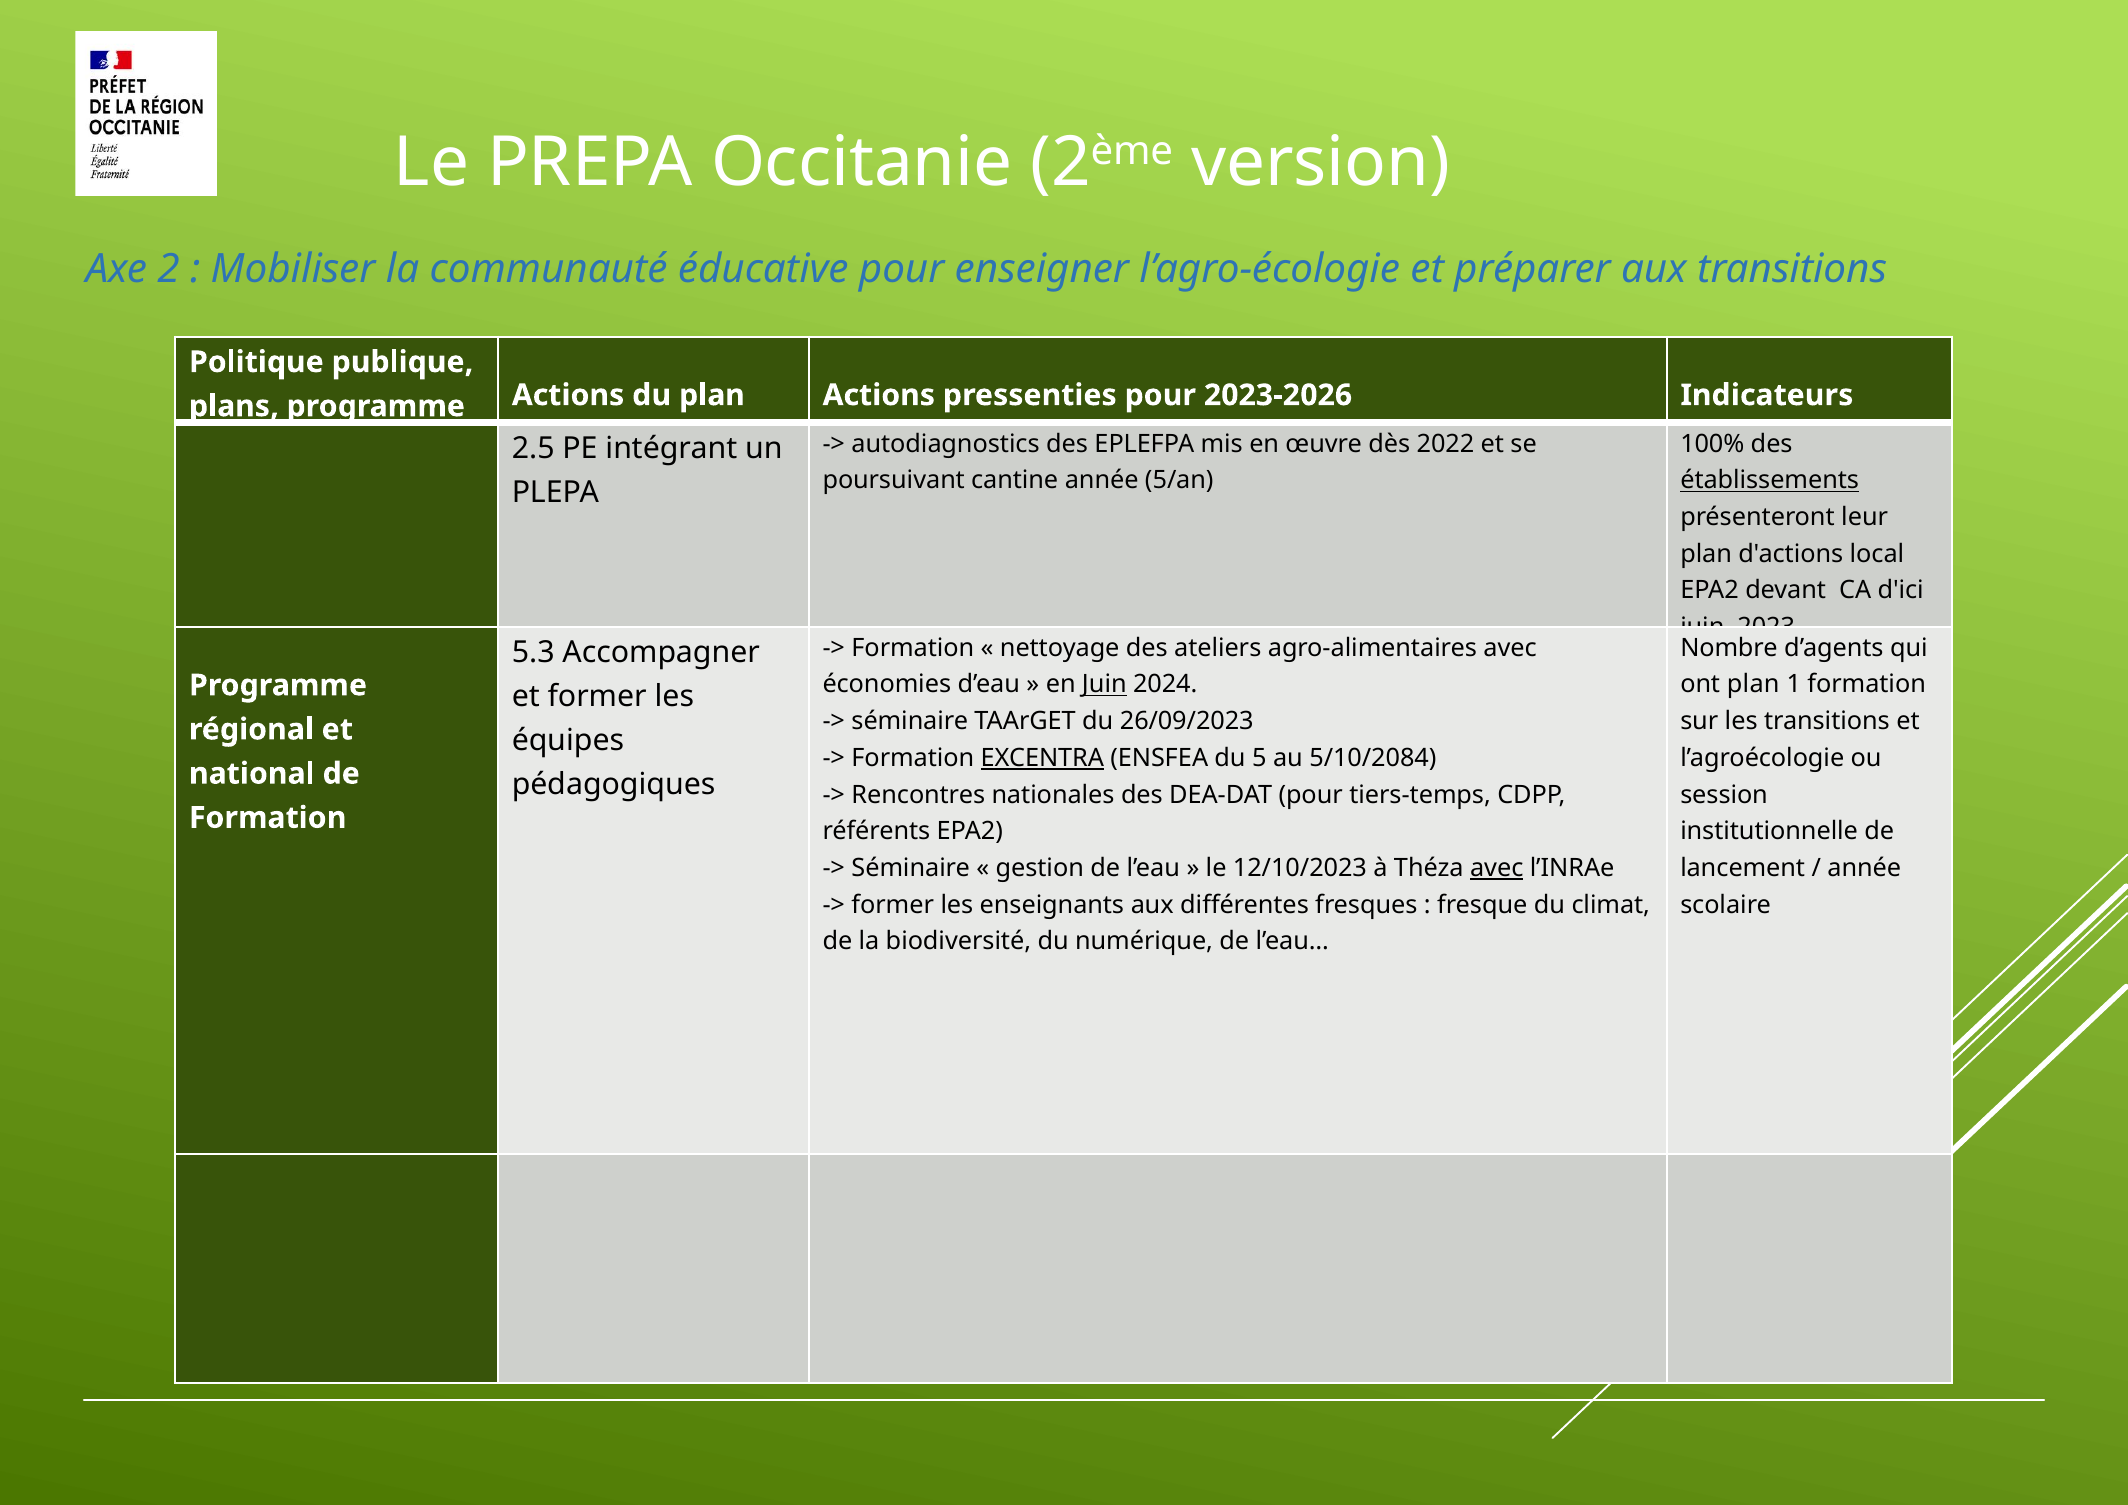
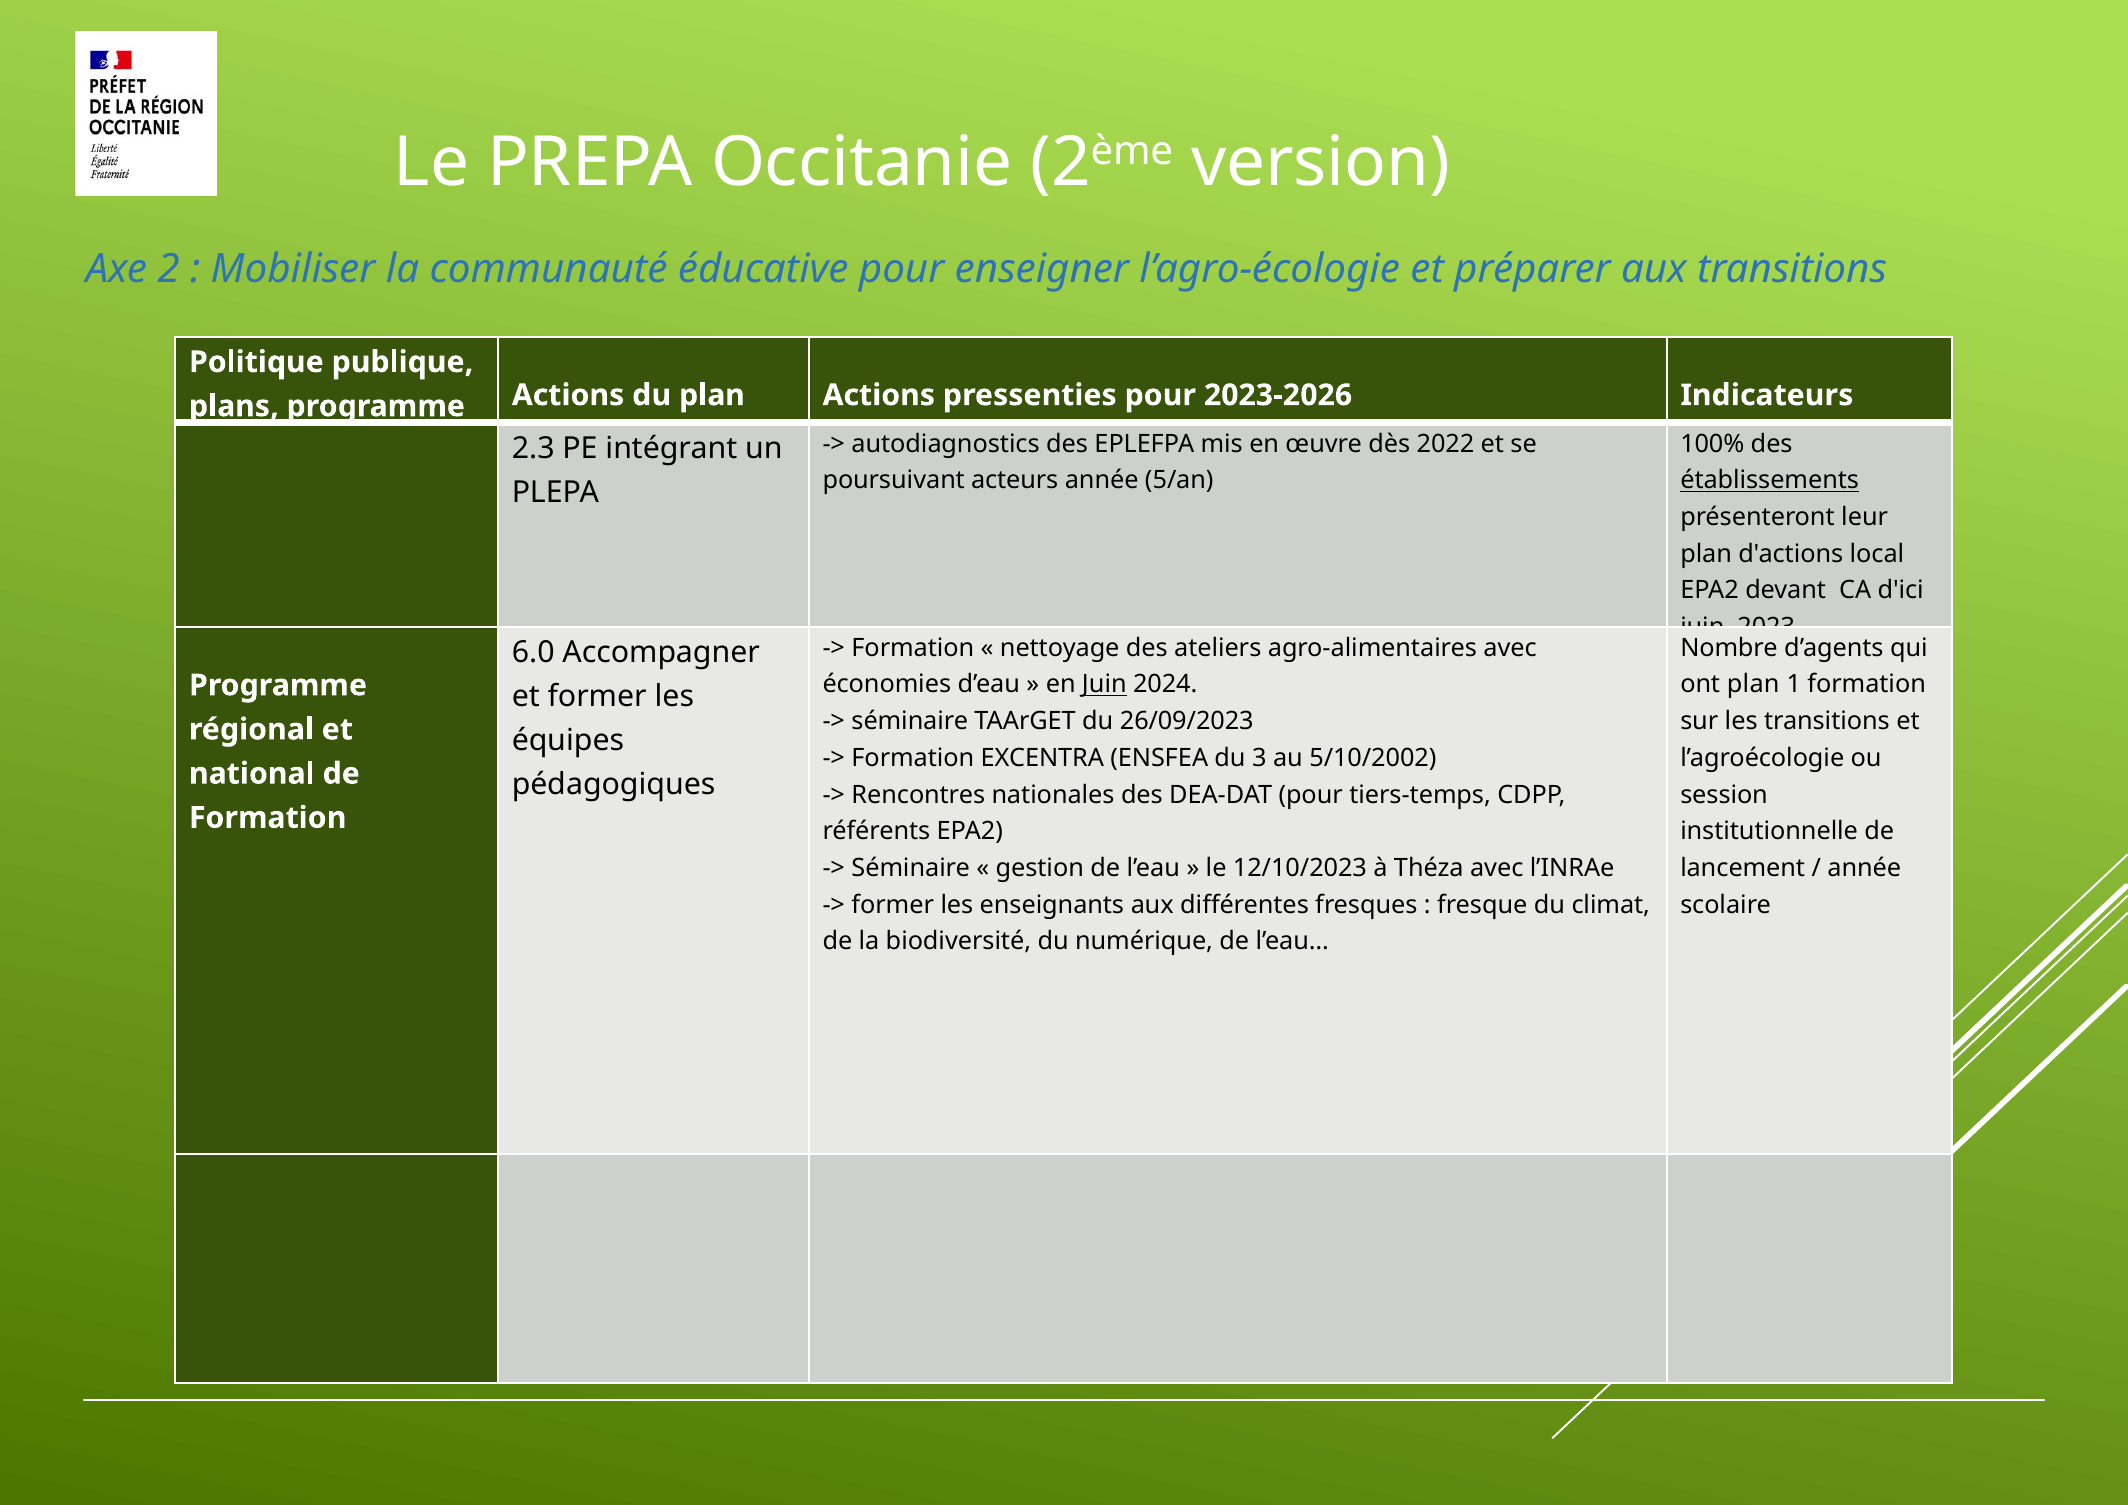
2.5: 2.5 -> 2.3
cantine: cantine -> acteurs
5.3: 5.3 -> 6.0
EXCENTRA underline: present -> none
5: 5 -> 3
5/10/2084: 5/10/2084 -> 5/10/2002
avec at (1497, 868) underline: present -> none
